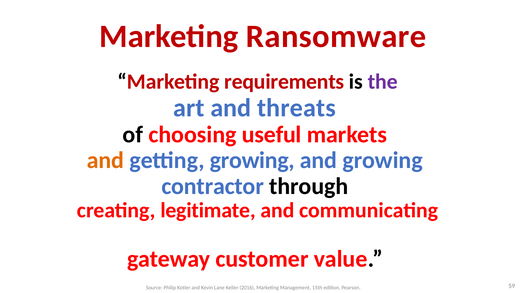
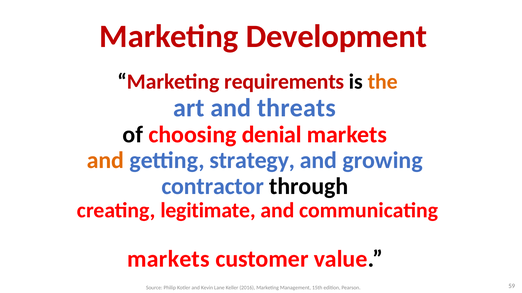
Ransomware: Ransomware -> Development
the colour: purple -> orange
useful: useful -> denial
getting growing: growing -> strategy
gateway at (169, 259): gateway -> markets
